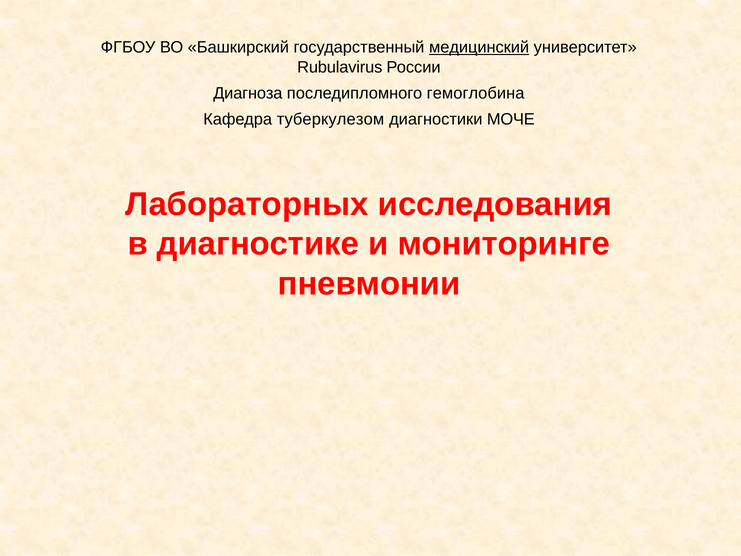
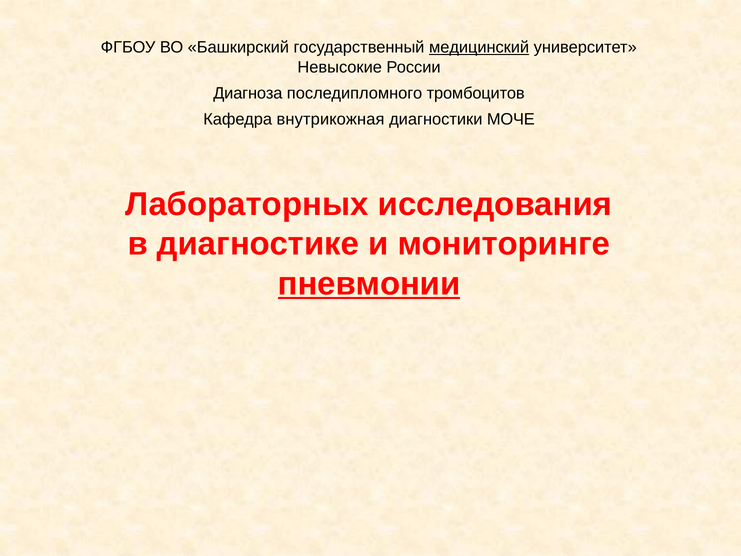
Rubulavirus: Rubulavirus -> Невысокие
гемоглобина: гемоглобина -> тромбоцитов
туберкулезом: туберкулезом -> внутрикожная
пневмонии underline: none -> present
